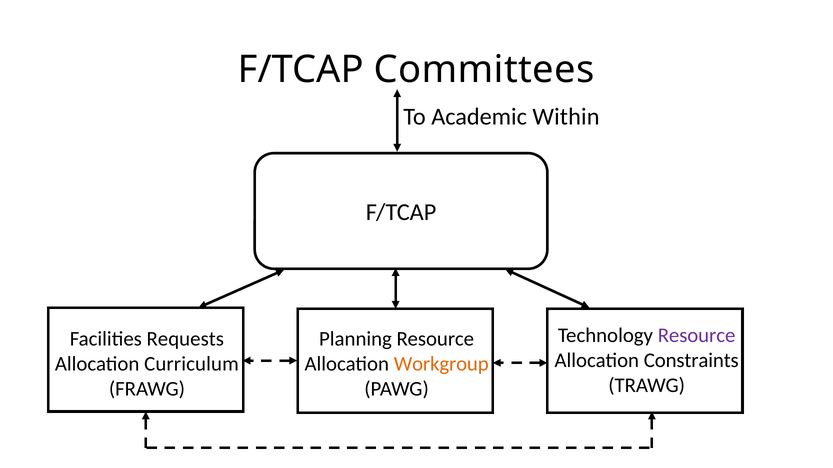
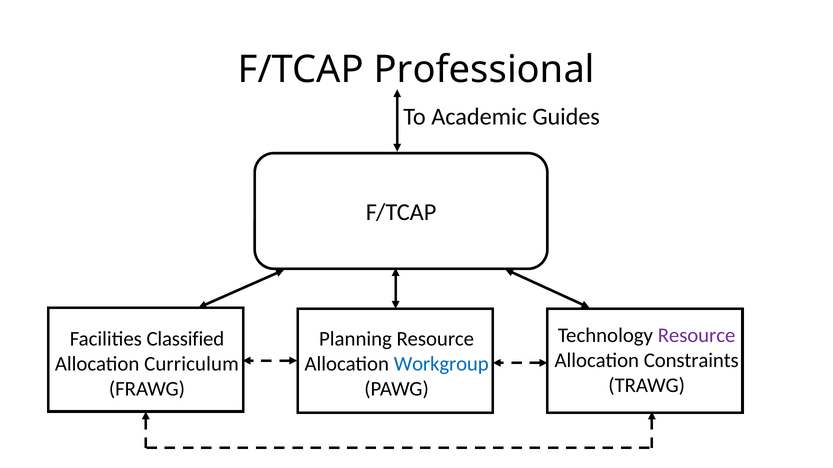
Committees: Committees -> Professional
Within: Within -> Guides
Requests: Requests -> Classified
Workgroup colour: orange -> blue
